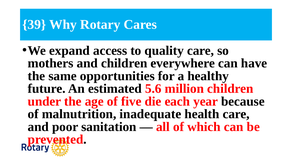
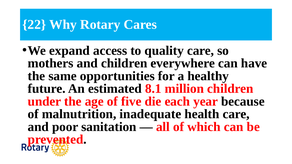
39: 39 -> 22
5.6: 5.6 -> 8.1
